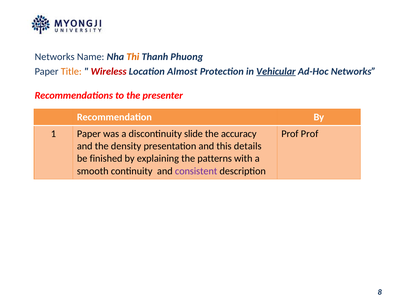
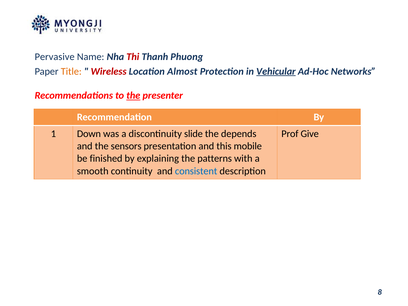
Networks at (55, 57): Networks -> Pervasive
Thi colour: orange -> red
the at (133, 96) underline: none -> present
1 Paper: Paper -> Down
accuracy: accuracy -> depends
Prof Prof: Prof -> Give
density: density -> sensors
details: details -> mobile
consistent colour: purple -> blue
